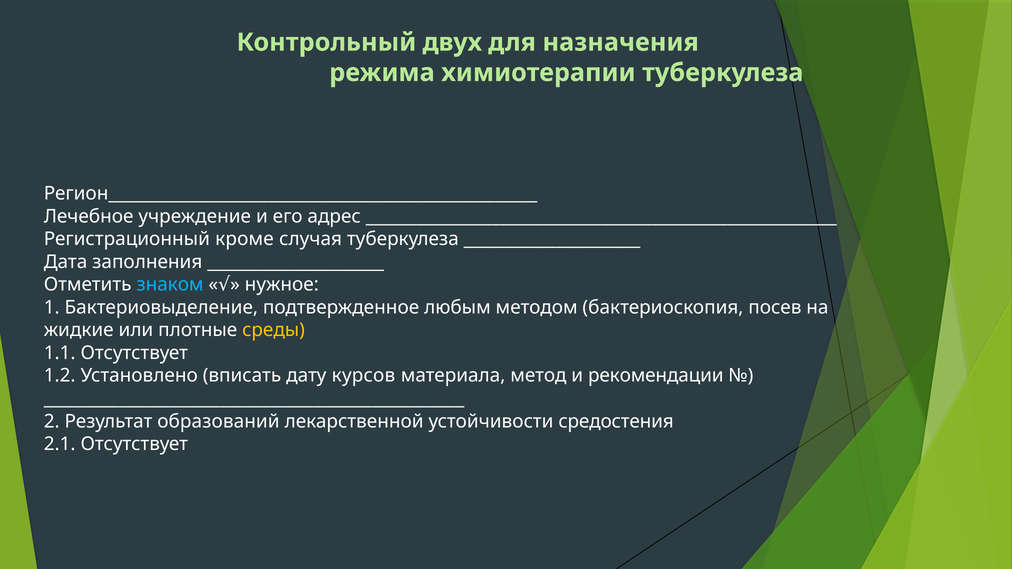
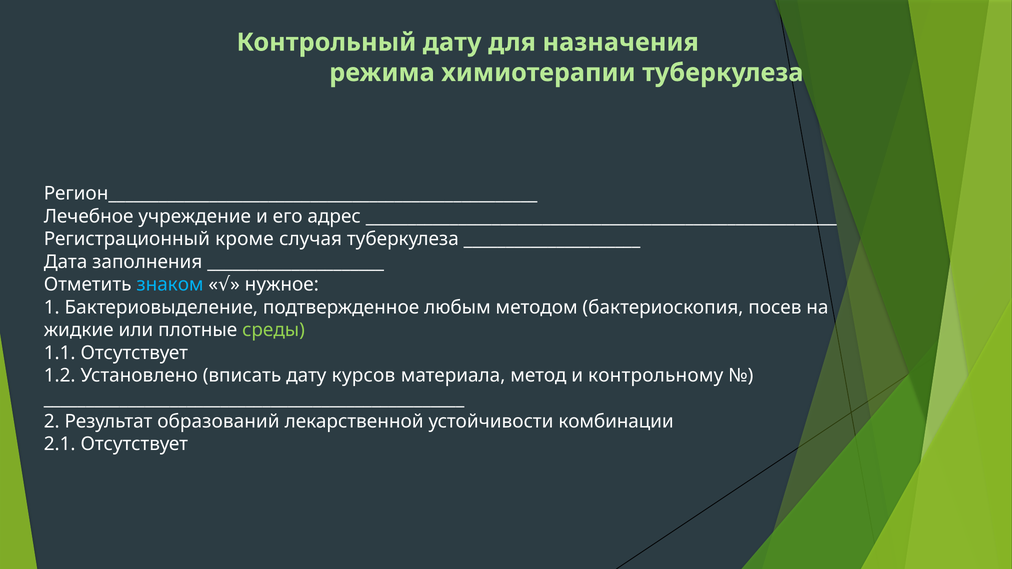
Контрольный двух: двух -> дату
среды colour: yellow -> light green
рекомендации: рекомендации -> контрольному
средостения: средостения -> комбинации
